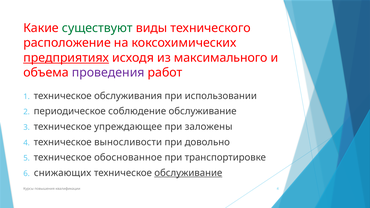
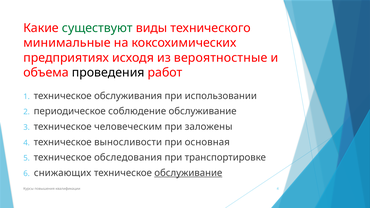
расположение: расположение -> минимальные
предприятиях underline: present -> none
максимального: максимального -> вероятностные
проведения colour: purple -> black
упреждающее: упреждающее -> человеческим
довольно: довольно -> основная
обоснованное: обоснованное -> обследования
